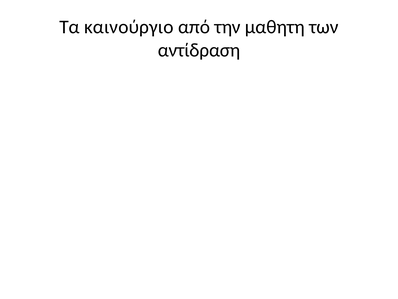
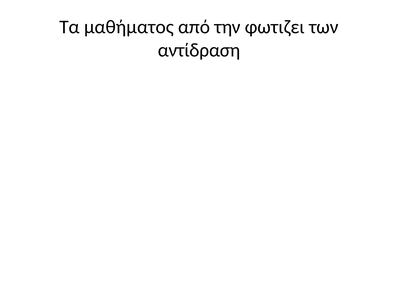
καινούργιο: καινούργιο -> μαθήματος
μαθητη: μαθητη -> φωτιζει
